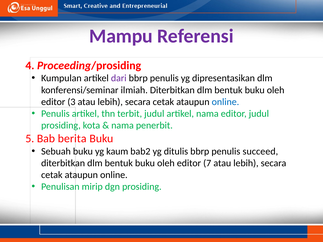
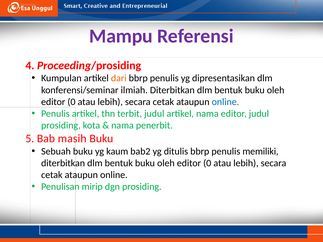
dari colour: purple -> orange
3 at (71, 102): 3 -> 0
berita: berita -> masih
succeed: succeed -> memiliki
7 at (207, 163): 7 -> 0
